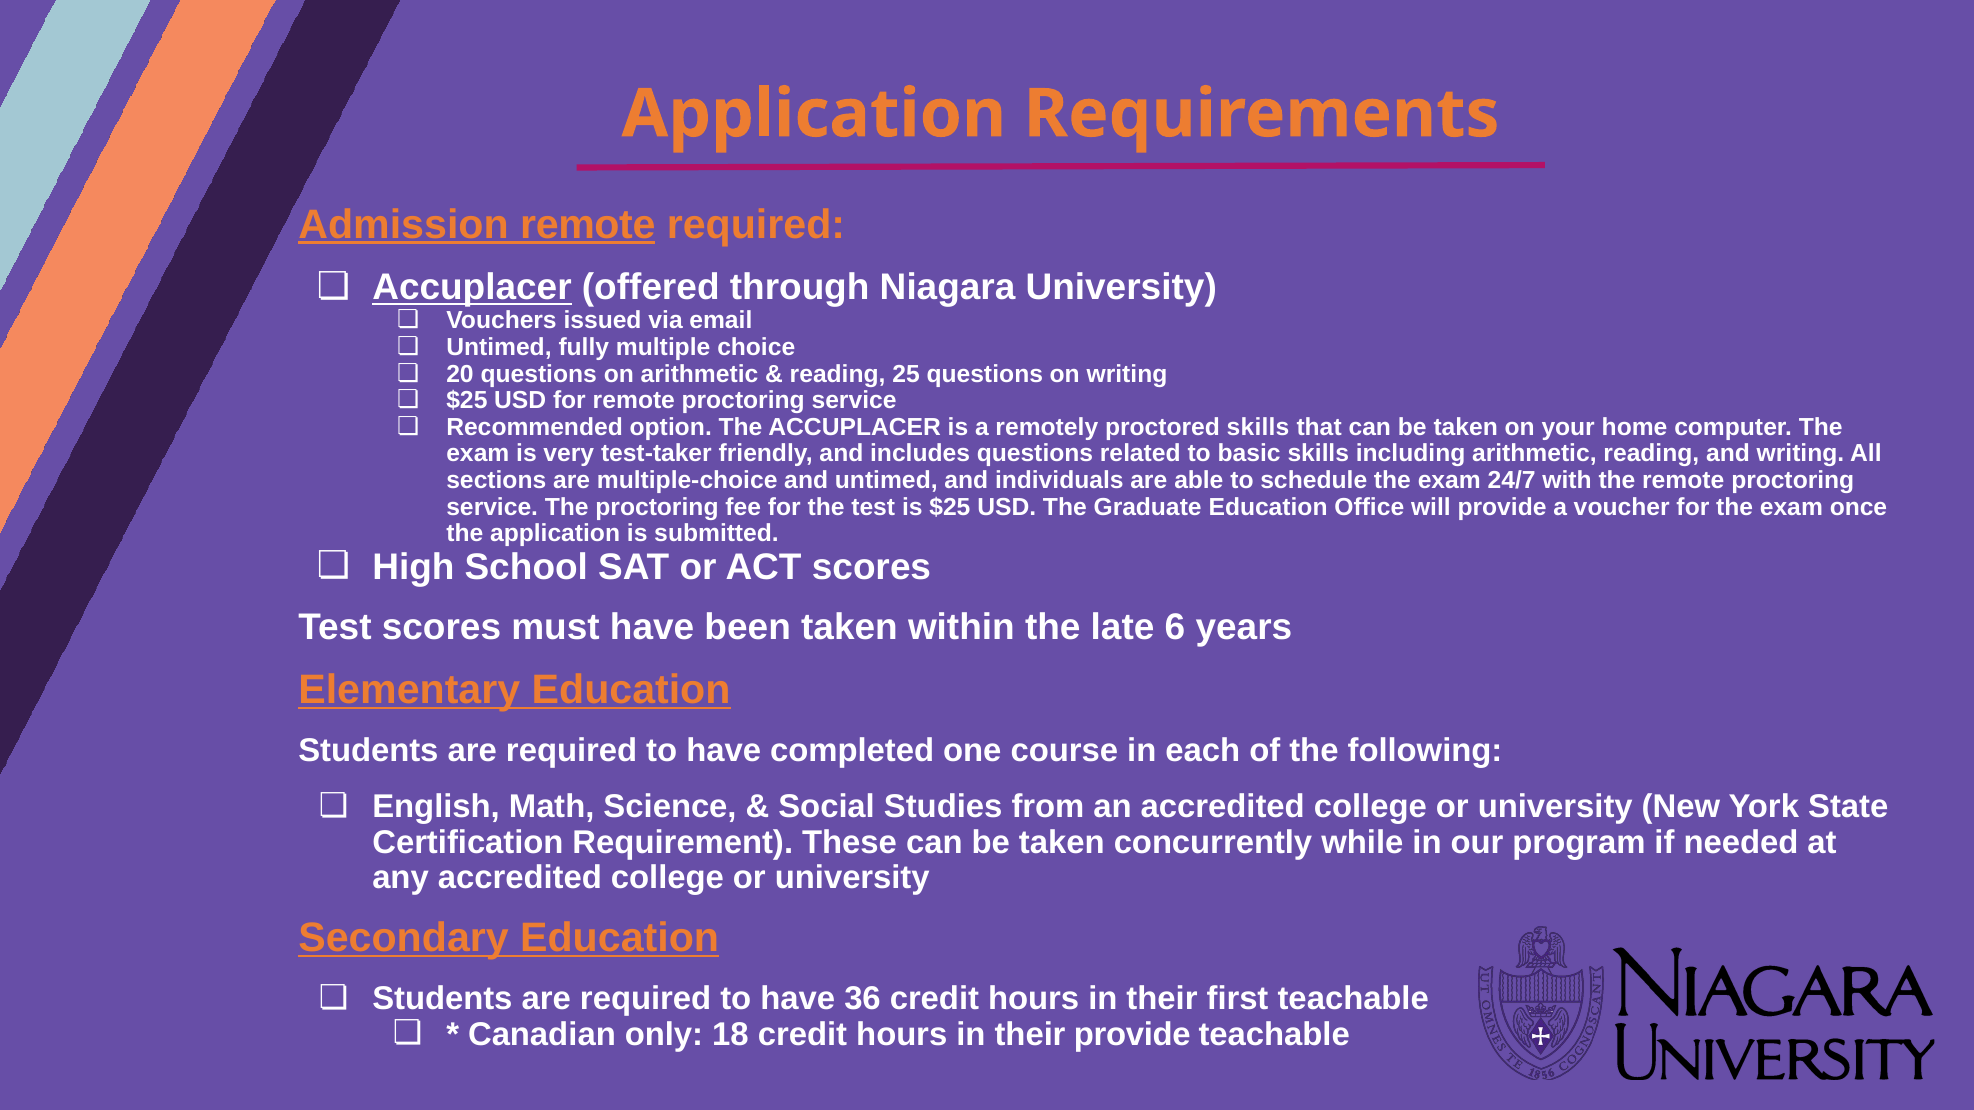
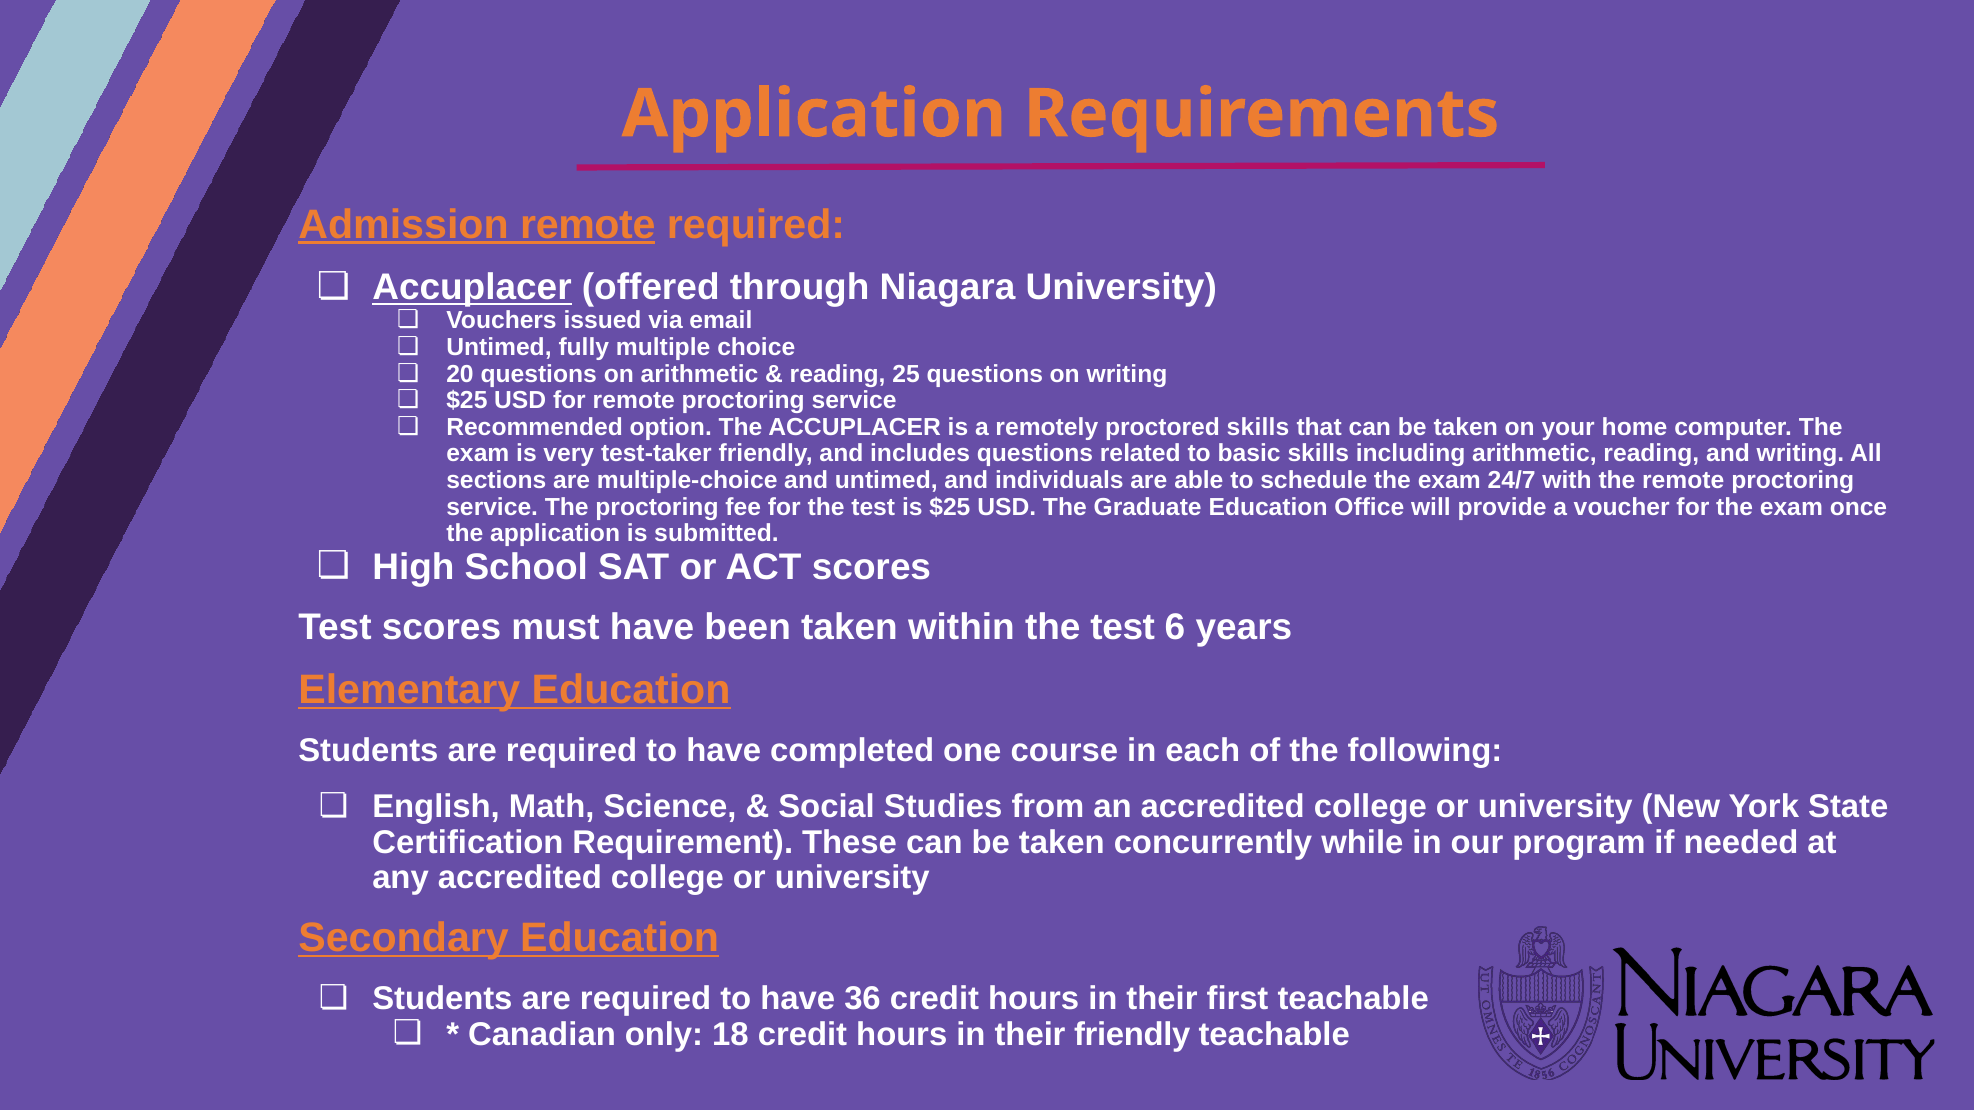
within the late: late -> test
their provide: provide -> friendly
